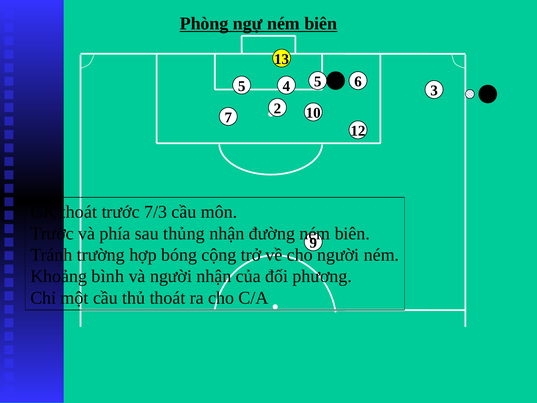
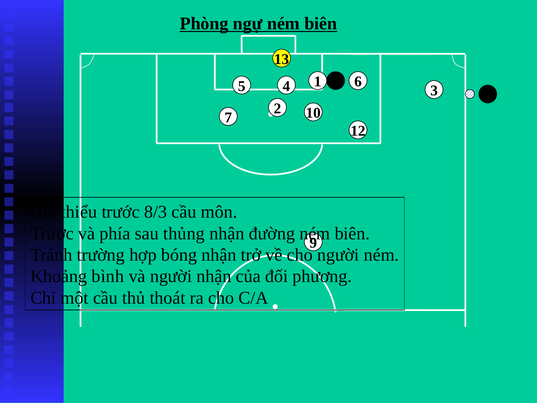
5 5: 5 -> 1
GK thoát: thoát -> thiểu
7/3: 7/3 -> 8/3
bóng cộng: cộng -> nhận
